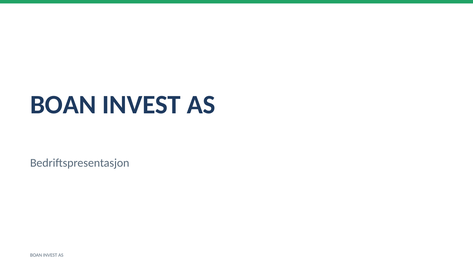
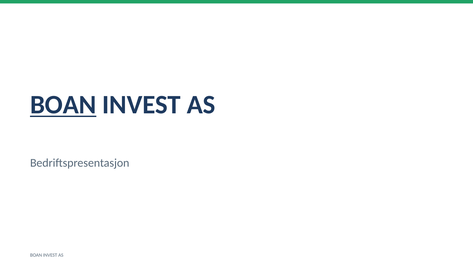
BOAN at (63, 105) underline: none -> present
